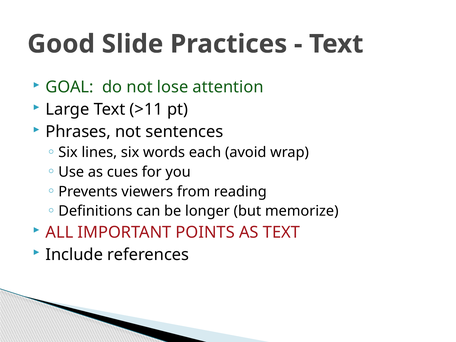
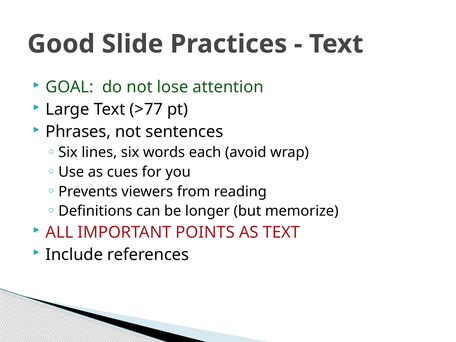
>11: >11 -> >77
